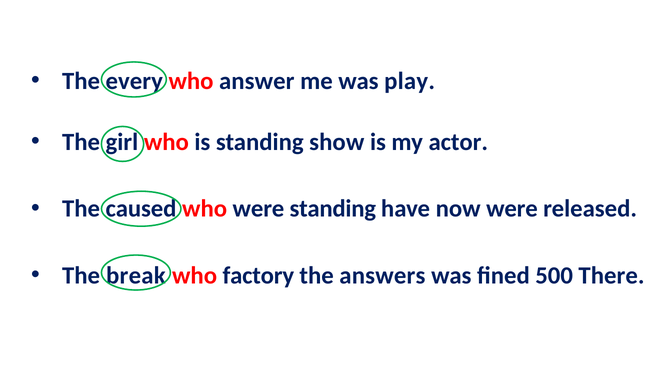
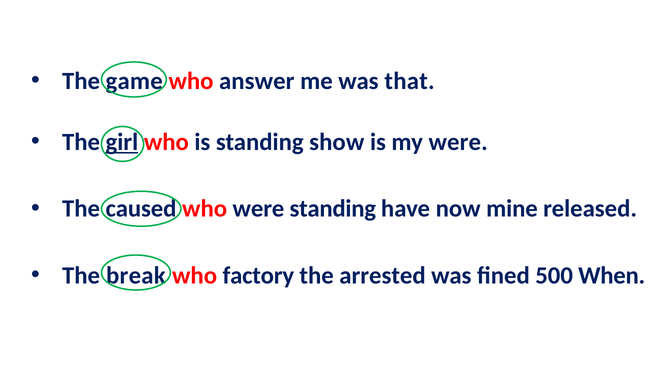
every: every -> game
play: play -> that
girl underline: none -> present
my actor: actor -> were
now were: were -> mine
answers: answers -> arrested
There: There -> When
